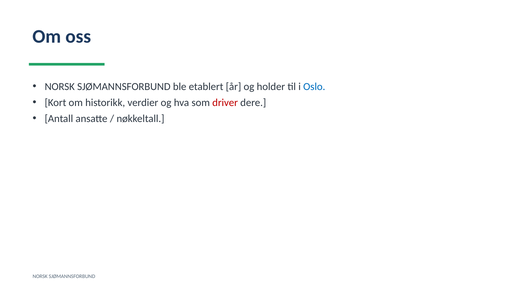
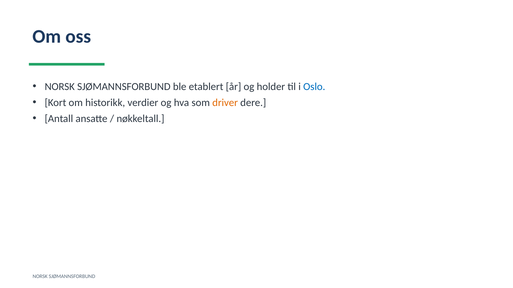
driver colour: red -> orange
